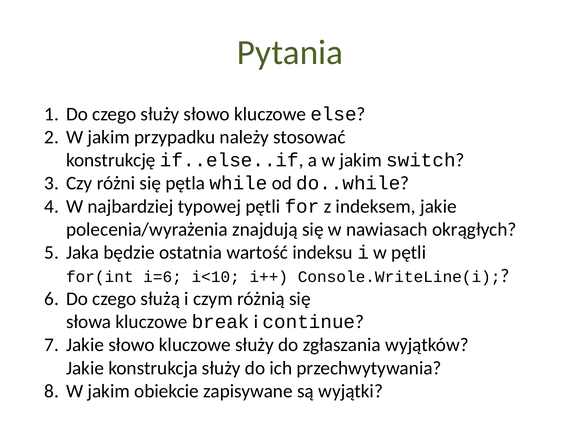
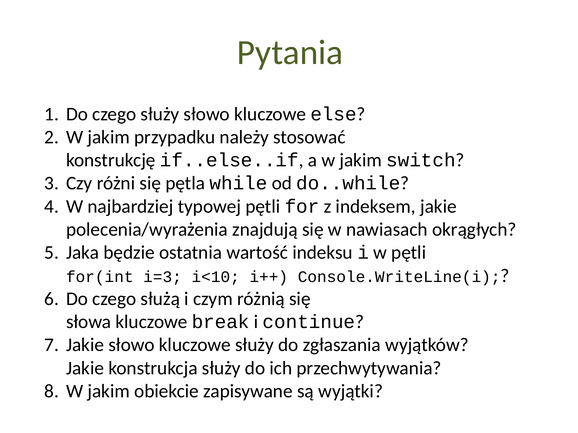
i=6: i=6 -> i=3
